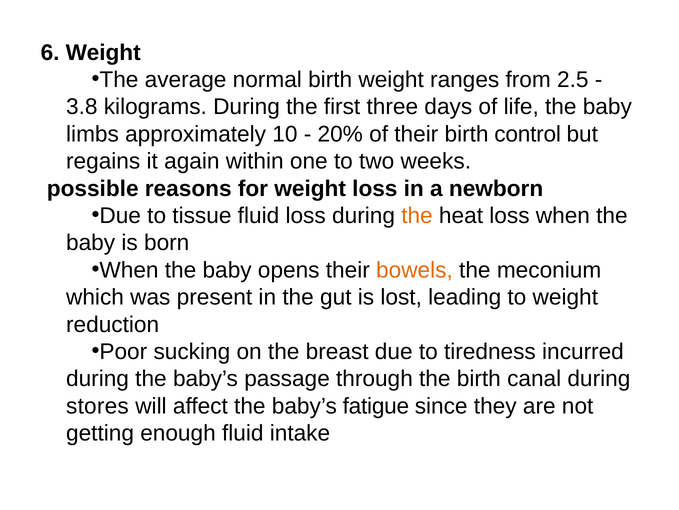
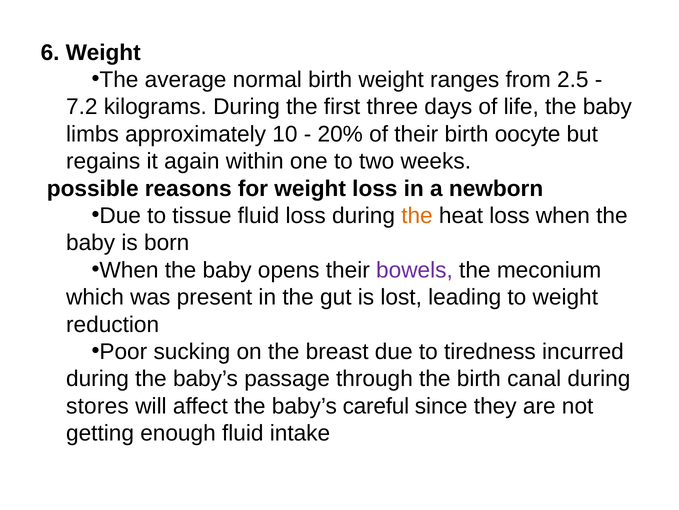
3.8: 3.8 -> 7.2
control: control -> oocyte
bowels colour: orange -> purple
fatigue: fatigue -> careful
